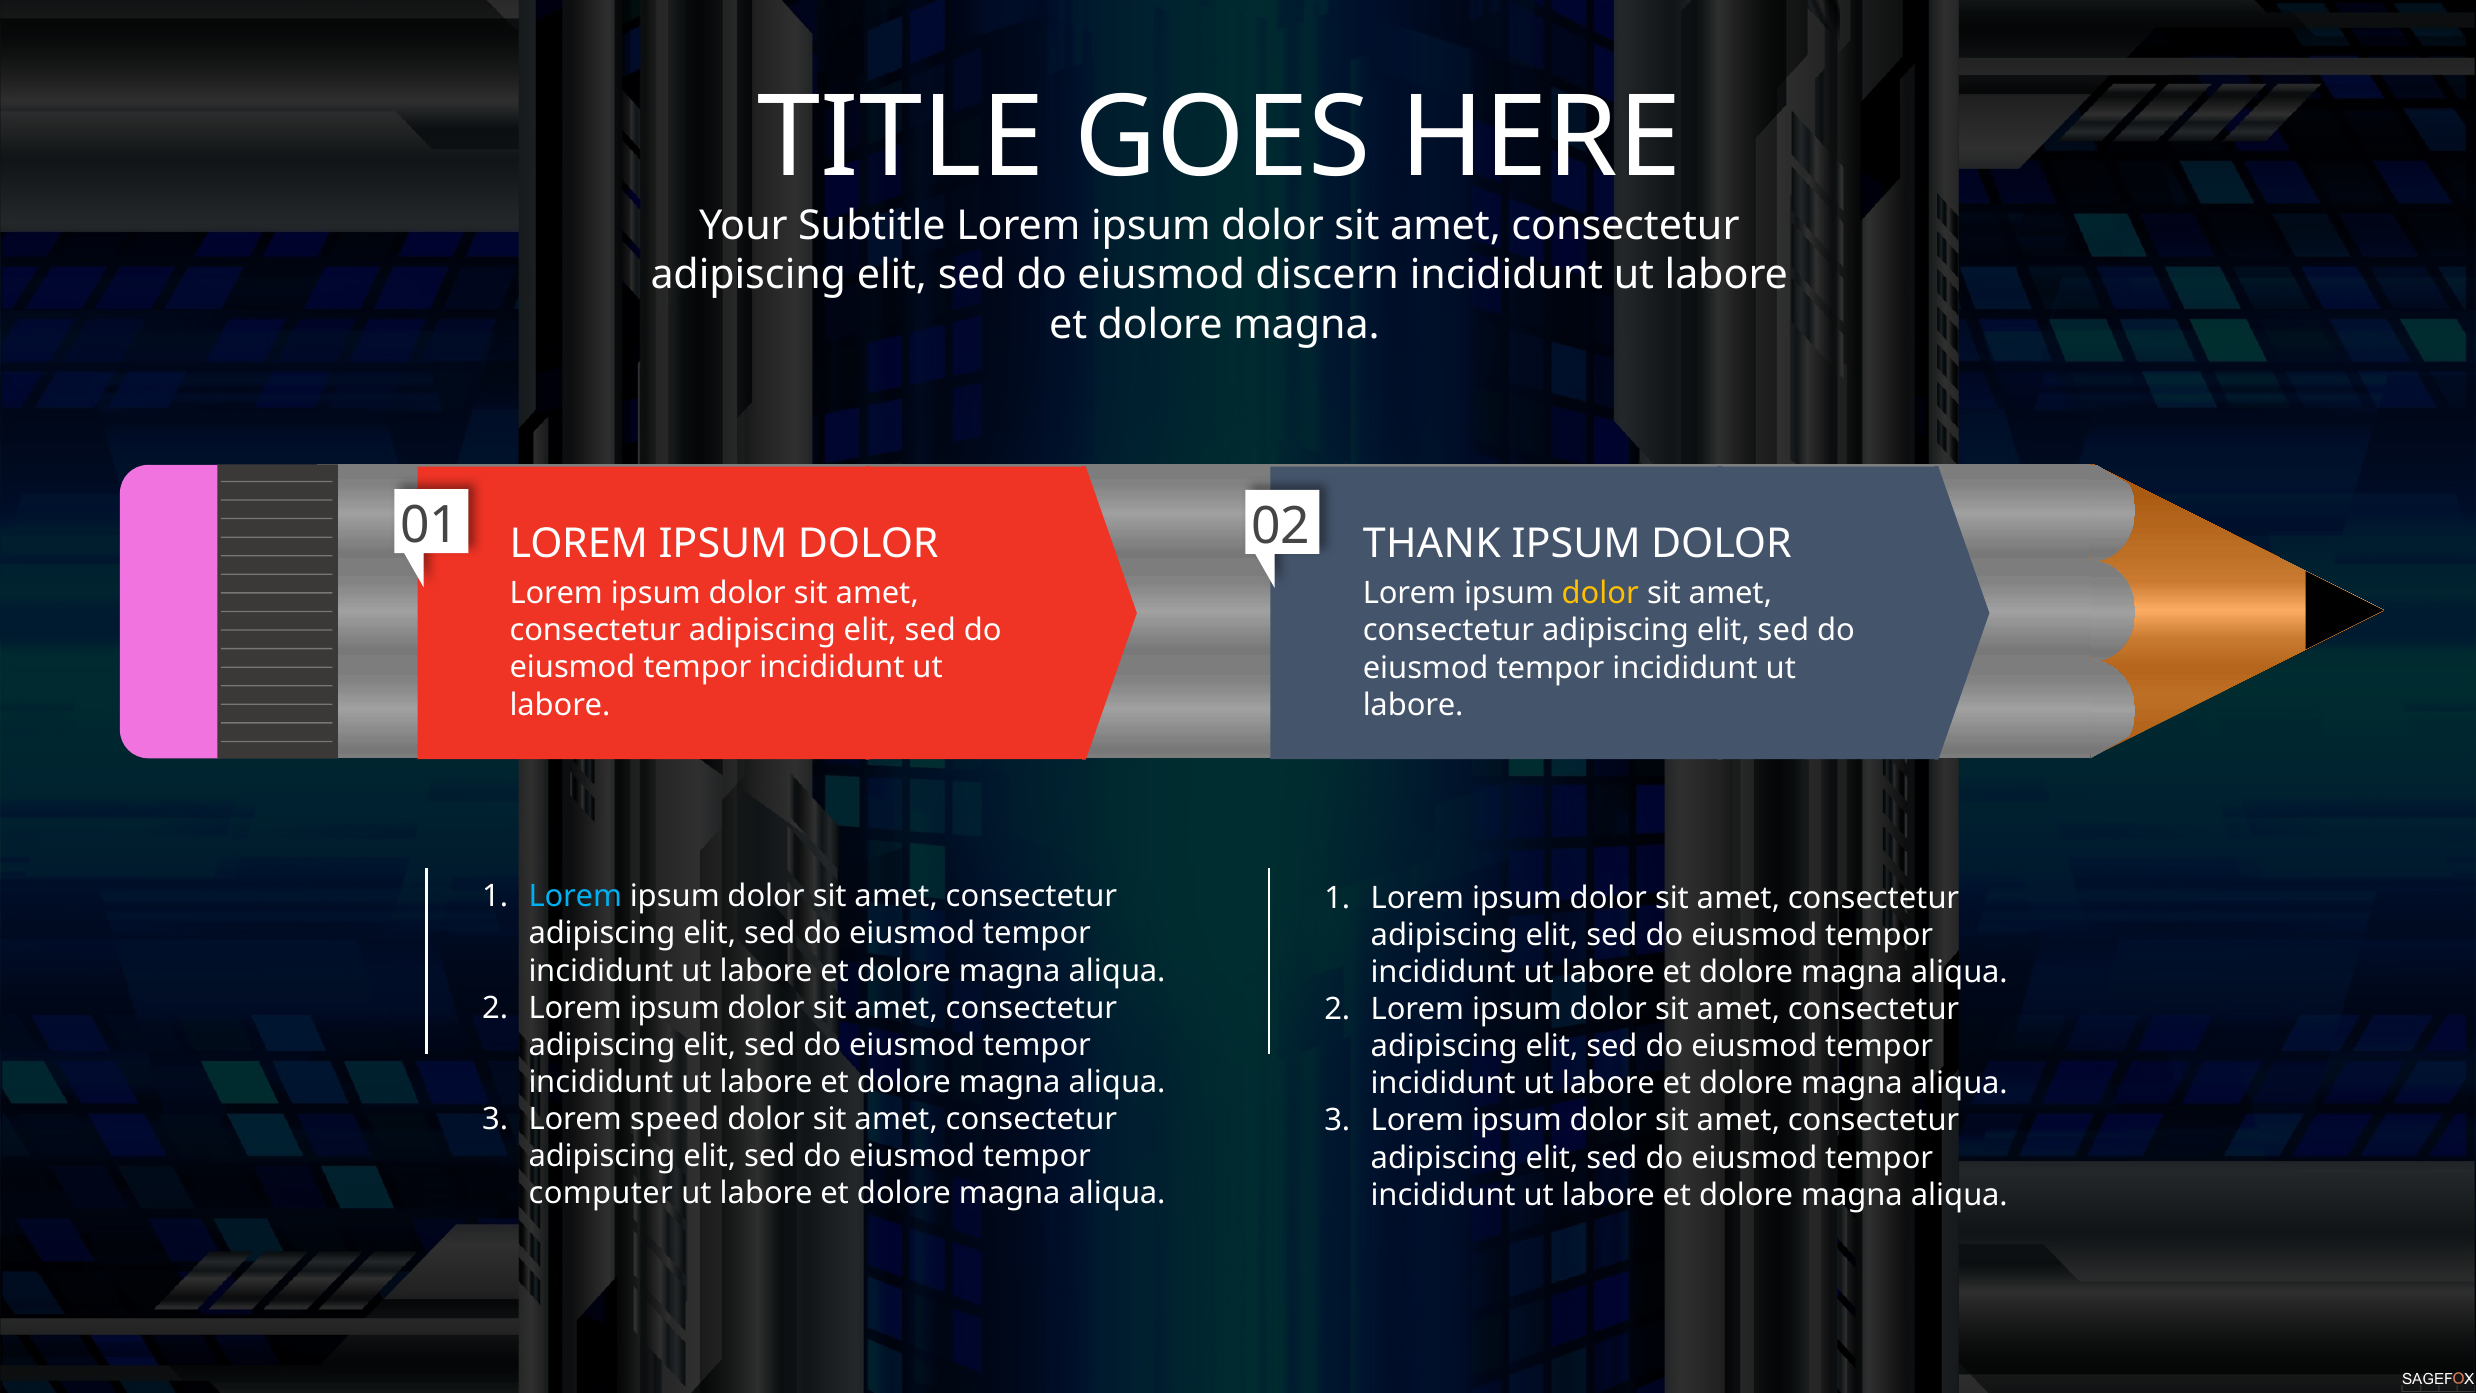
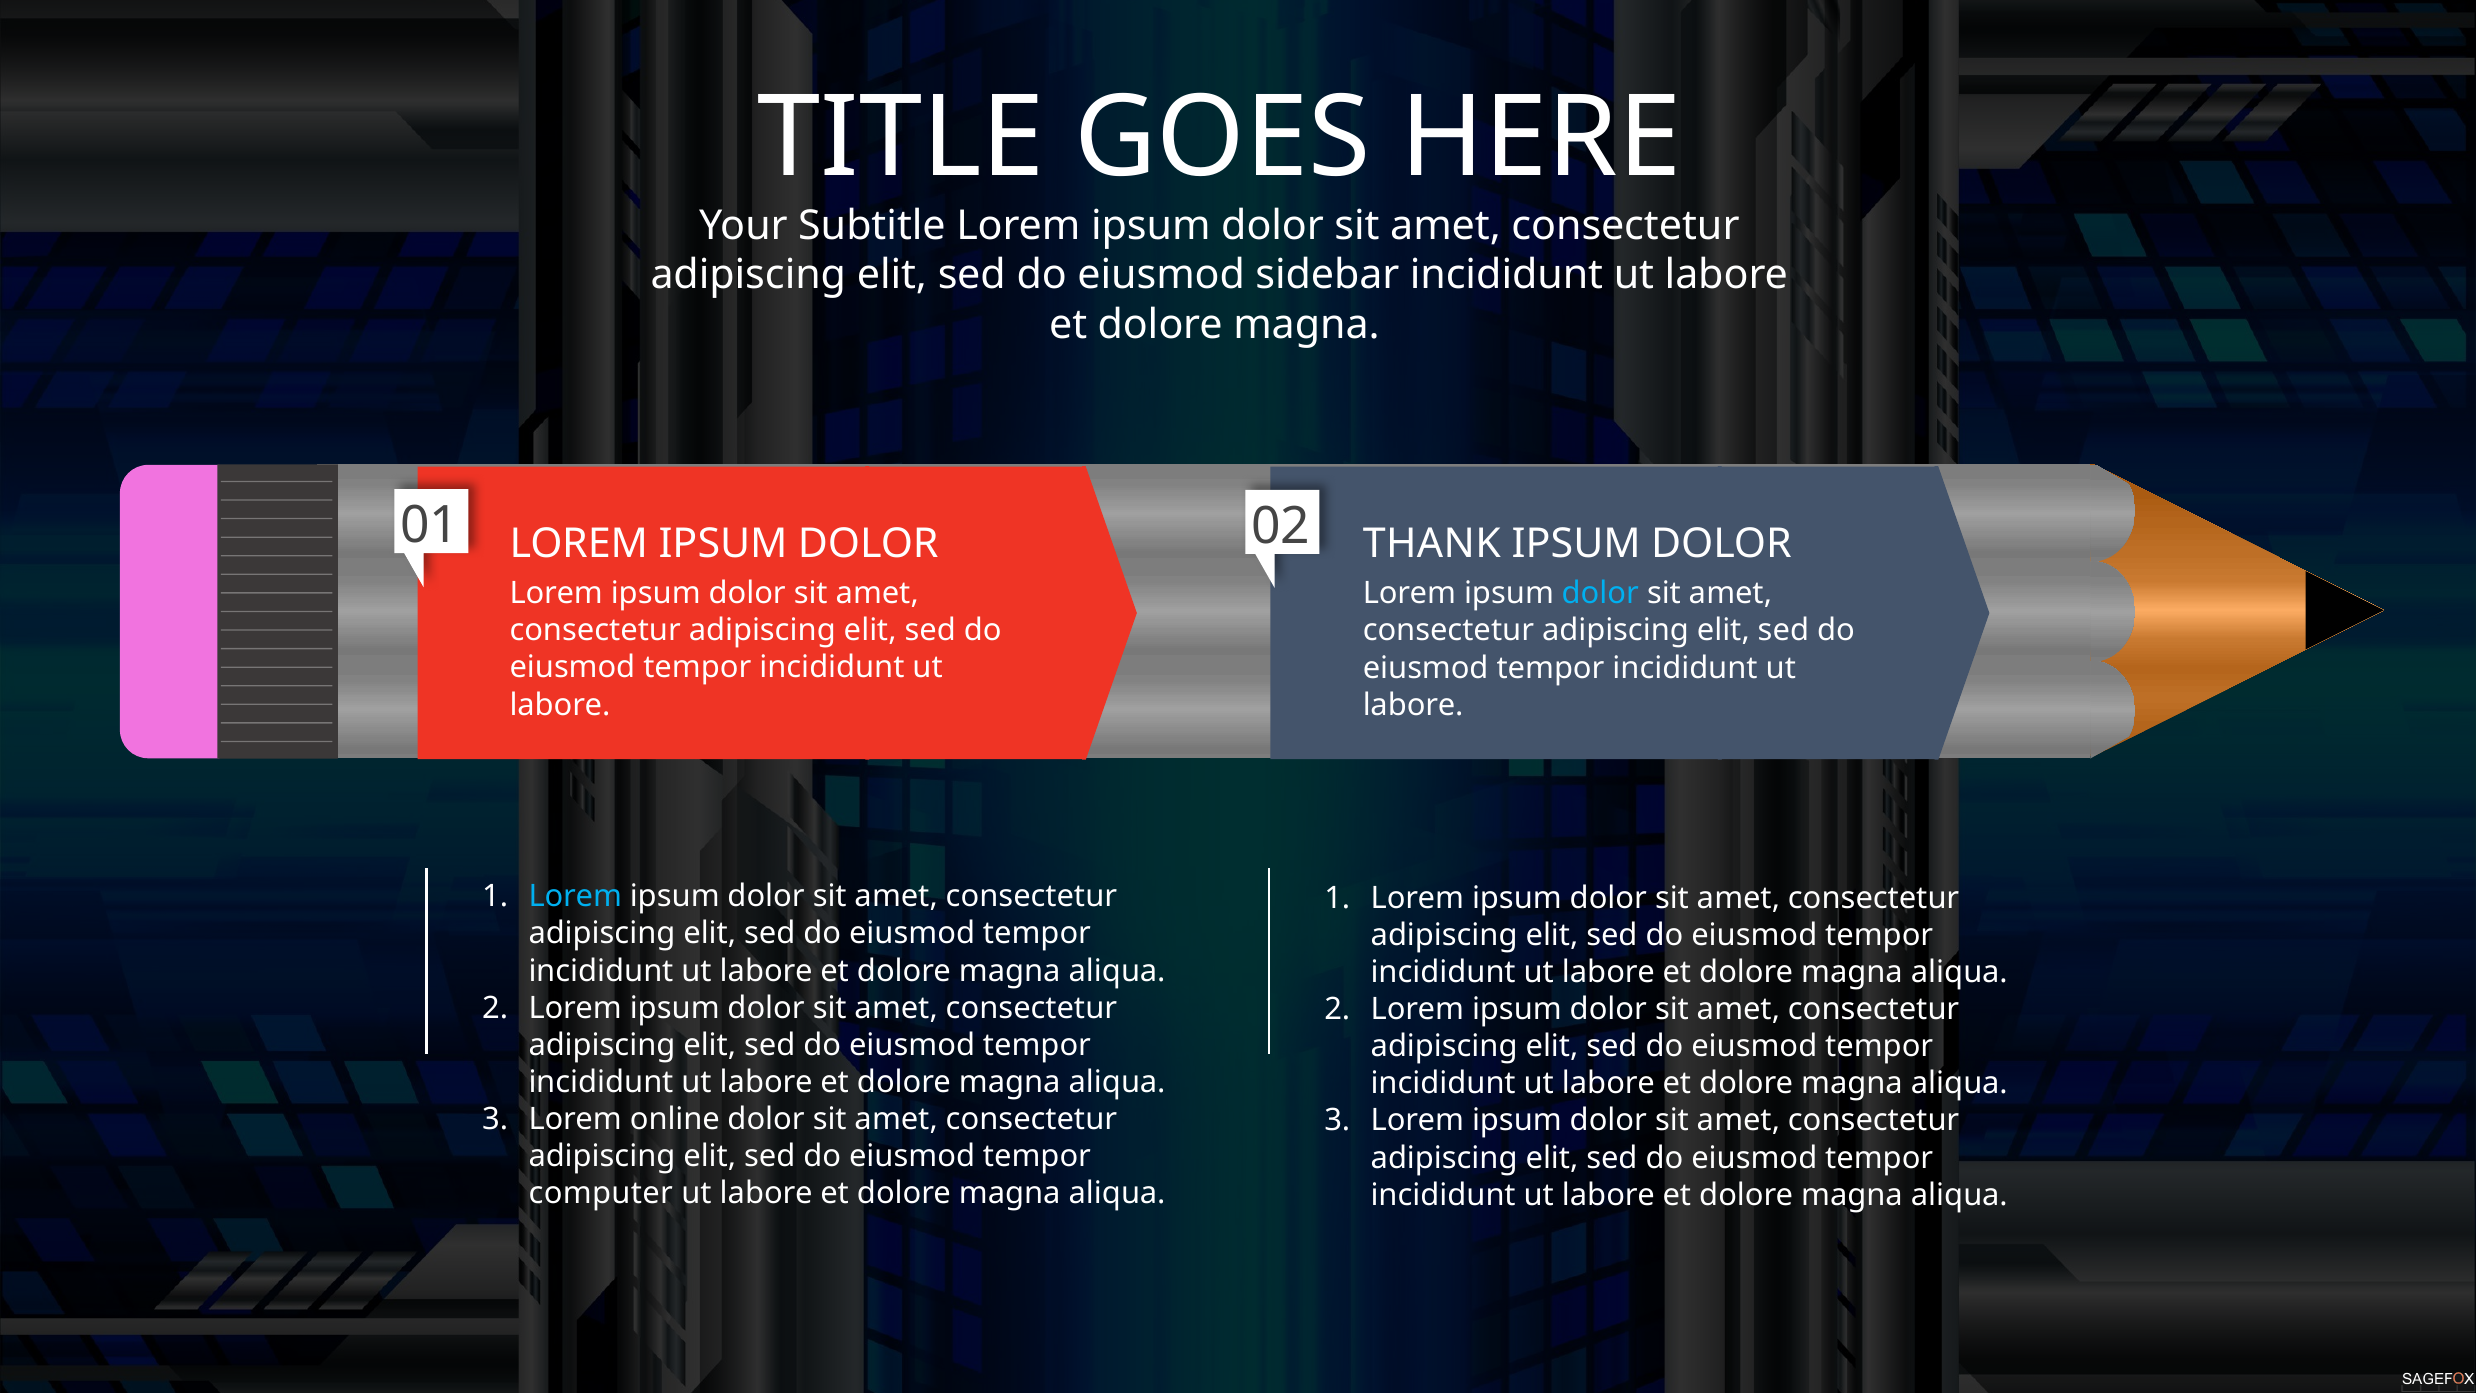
discern: discern -> sidebar
dolor at (1600, 593) colour: yellow -> light blue
speed: speed -> online
